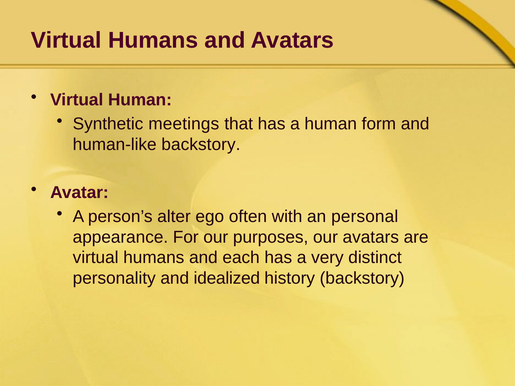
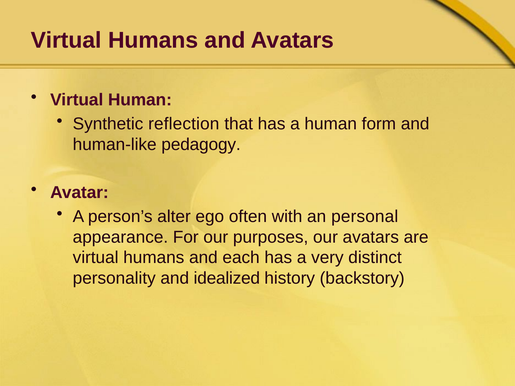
meetings: meetings -> reflection
human-like backstory: backstory -> pedagogy
